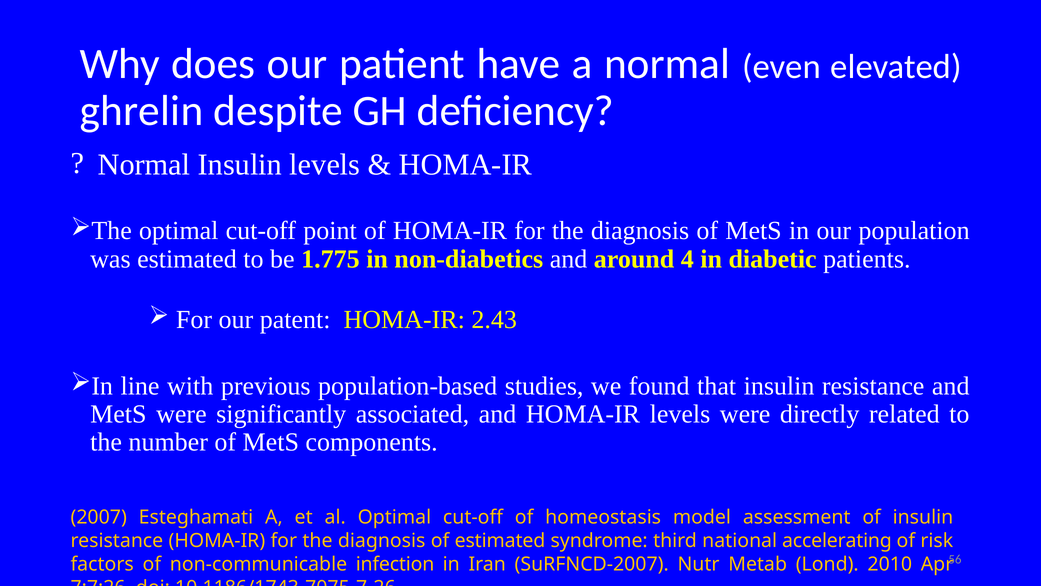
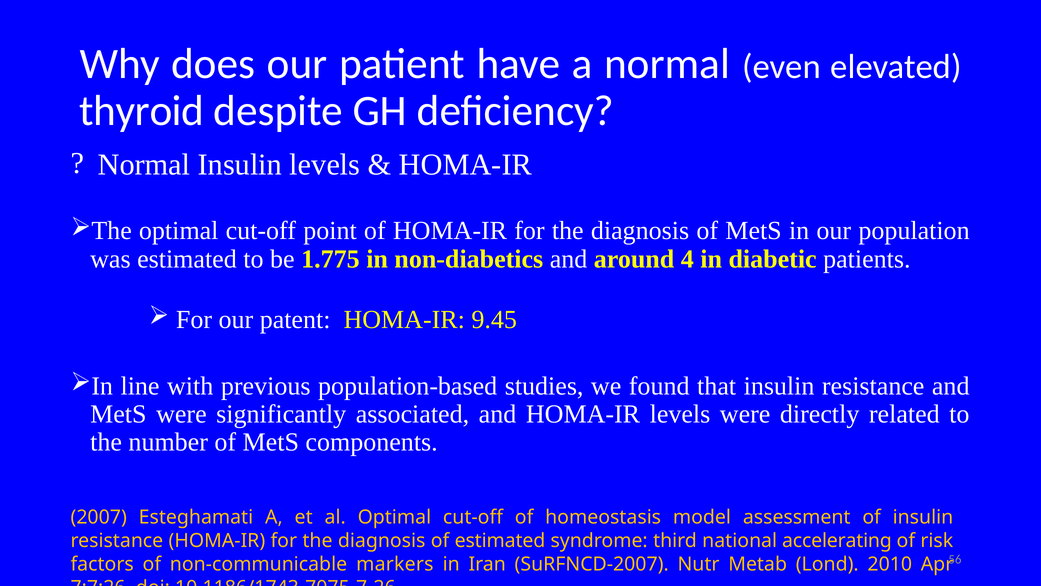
ghrelin: ghrelin -> thyroid
2.43: 2.43 -> 9.45
infection: infection -> markers
